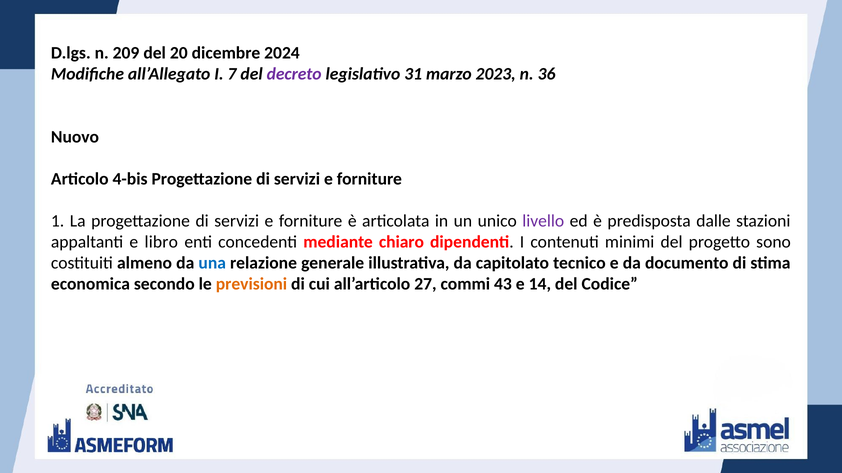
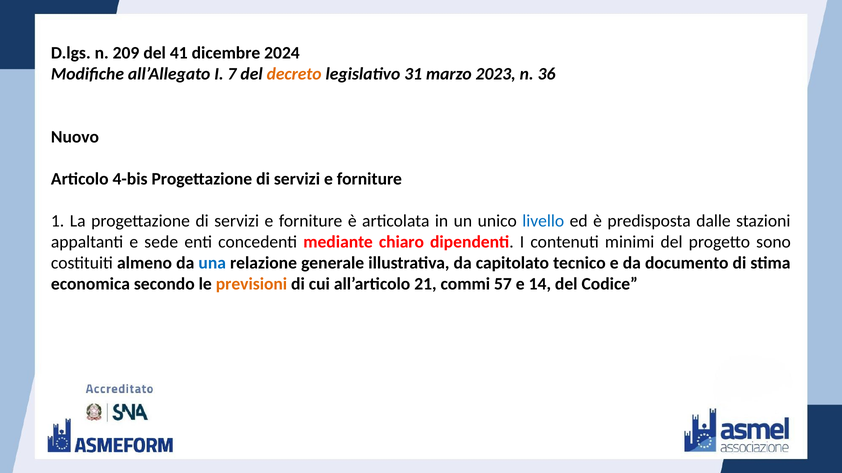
20: 20 -> 41
decreto colour: purple -> orange
livello colour: purple -> blue
libro: libro -> sede
27: 27 -> 21
43: 43 -> 57
